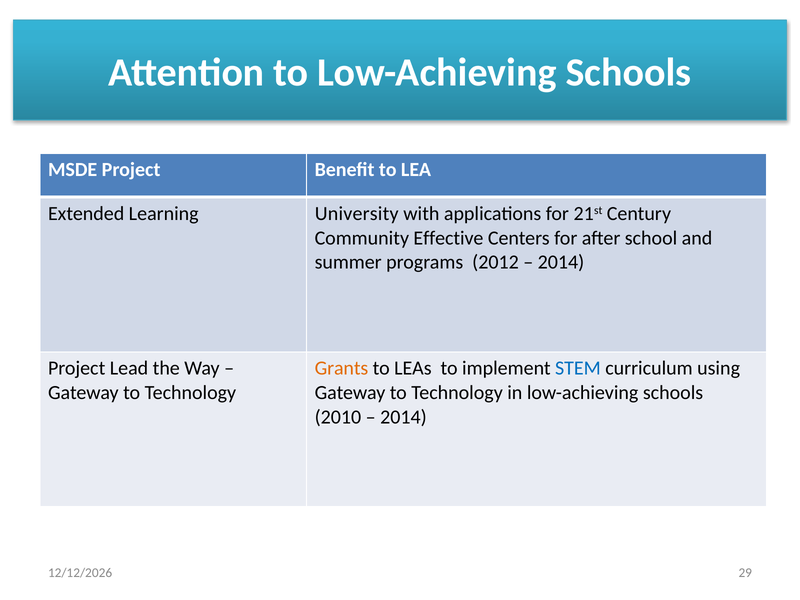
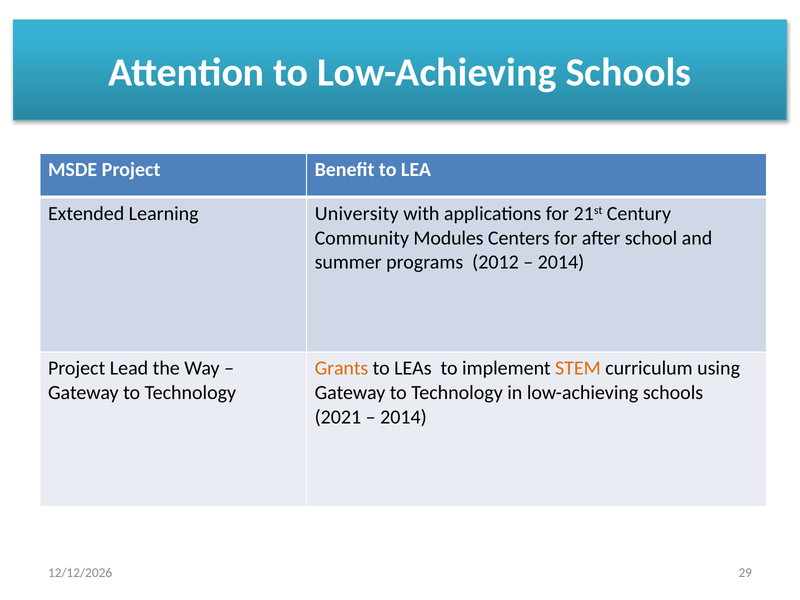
Effective: Effective -> Modules
STEM colour: blue -> orange
2010: 2010 -> 2021
